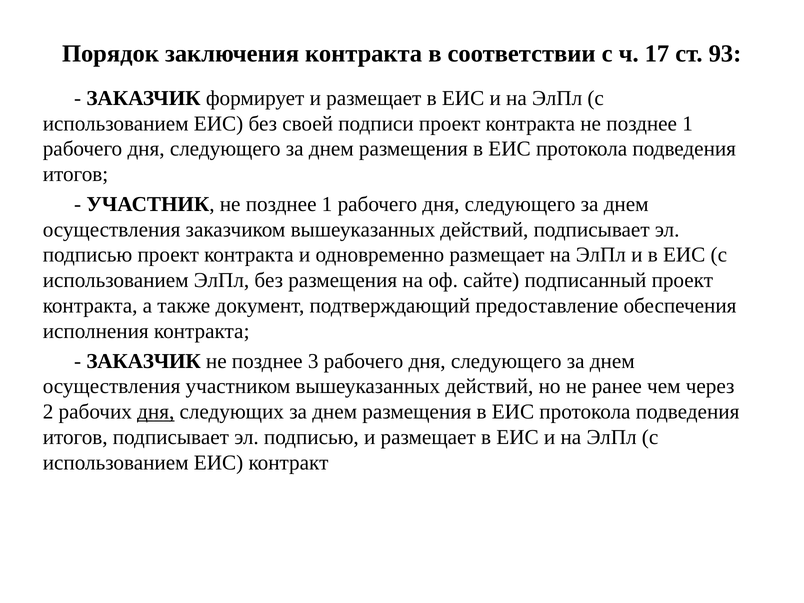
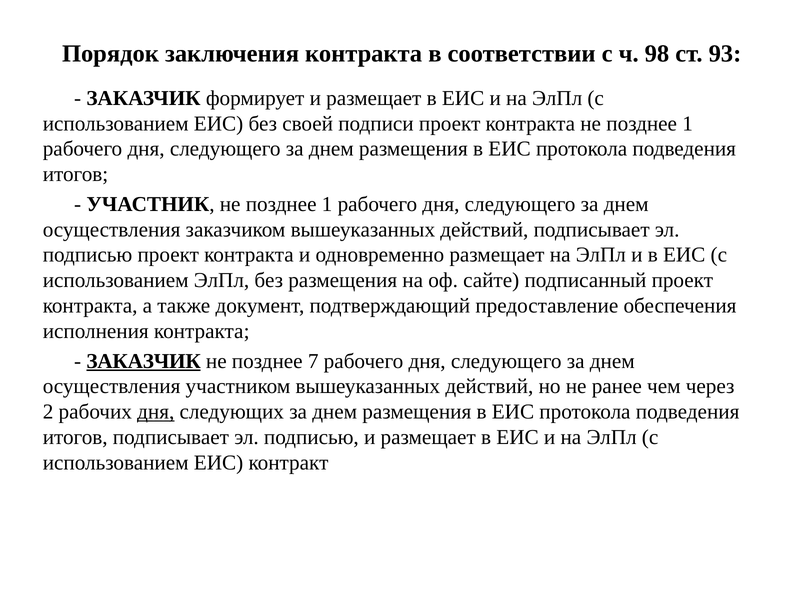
17: 17 -> 98
ЗАКАЗЧИК at (144, 361) underline: none -> present
3: 3 -> 7
